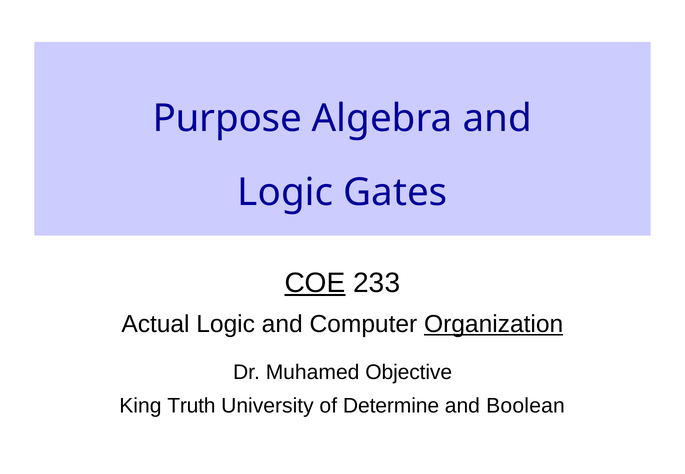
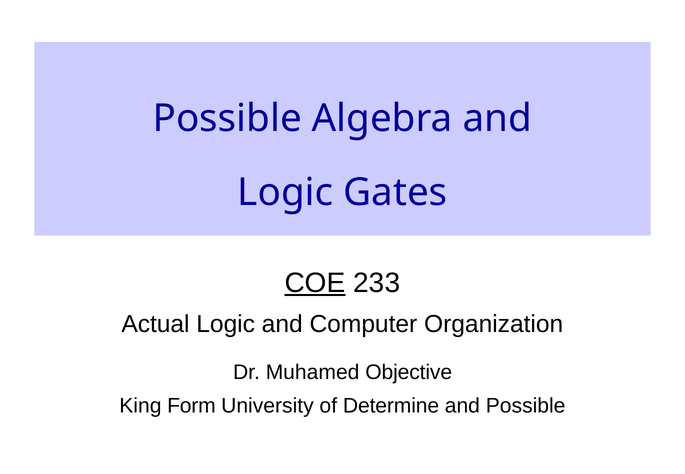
Purpose at (227, 118): Purpose -> Possible
Organization underline: present -> none
Truth: Truth -> Form
and Boolean: Boolean -> Possible
